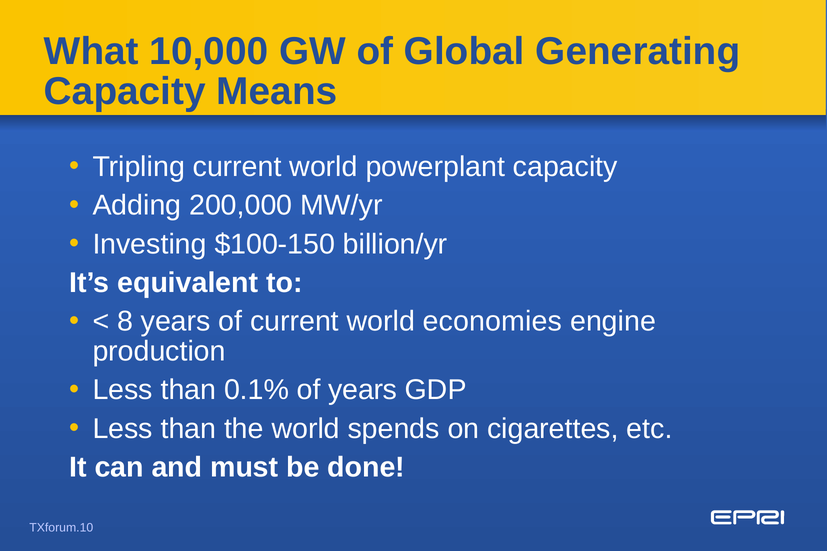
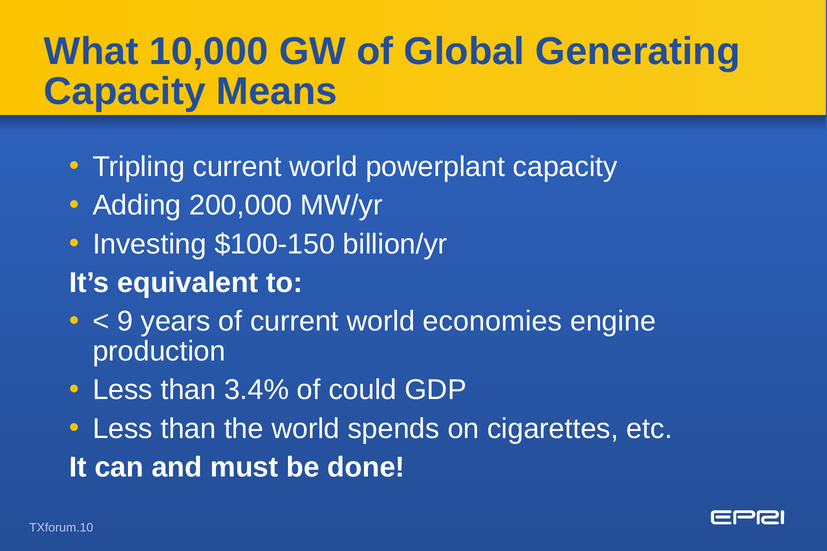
8: 8 -> 9
0.1%: 0.1% -> 3.4%
of years: years -> could
